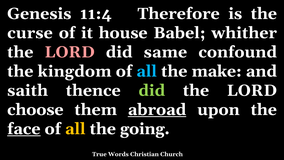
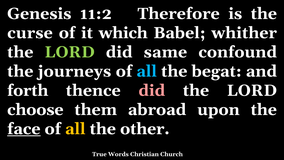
11:4: 11:4 -> 11:2
house: house -> which
LORD at (70, 52) colour: pink -> light green
kingdom: kingdom -> journeys
make: make -> begat
saith: saith -> forth
did at (152, 90) colour: light green -> pink
abroad underline: present -> none
going: going -> other
